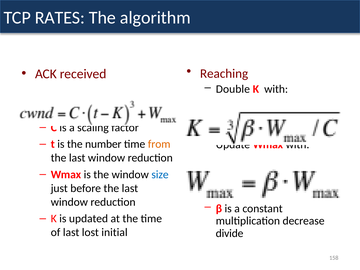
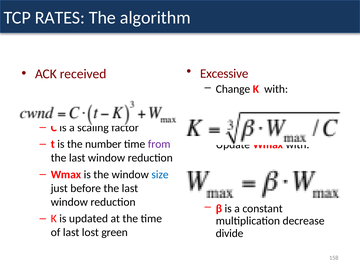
Reaching: Reaching -> Excessive
Double: Double -> Change
from colour: orange -> purple
initial: initial -> green
